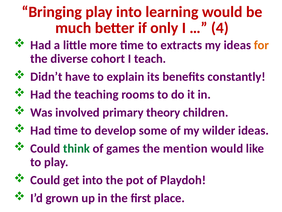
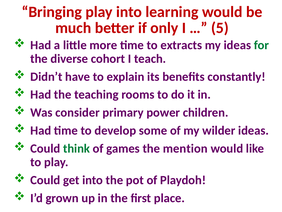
4: 4 -> 5
for colour: orange -> green
involved: involved -> consider
theory: theory -> power
